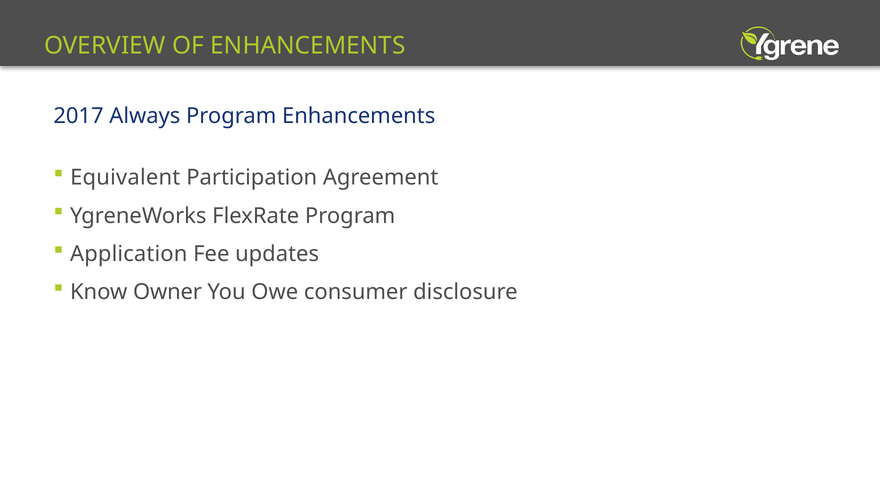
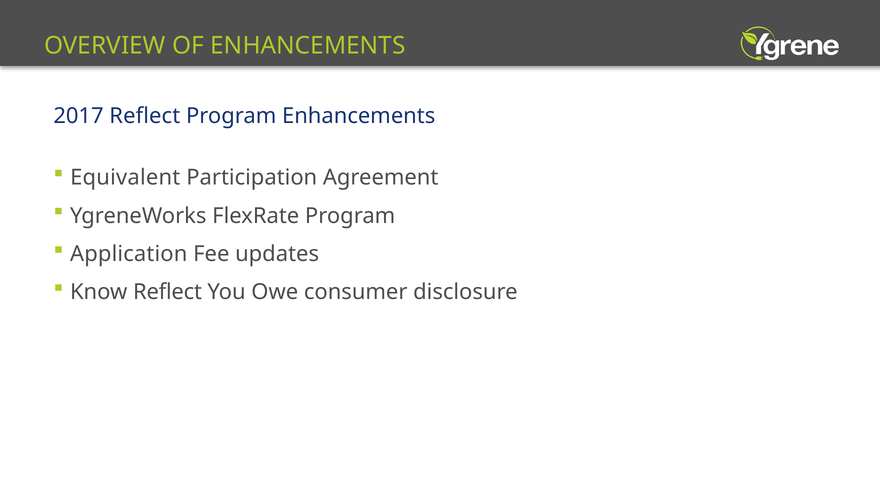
2017 Always: Always -> Reflect
Know Owner: Owner -> Reflect
